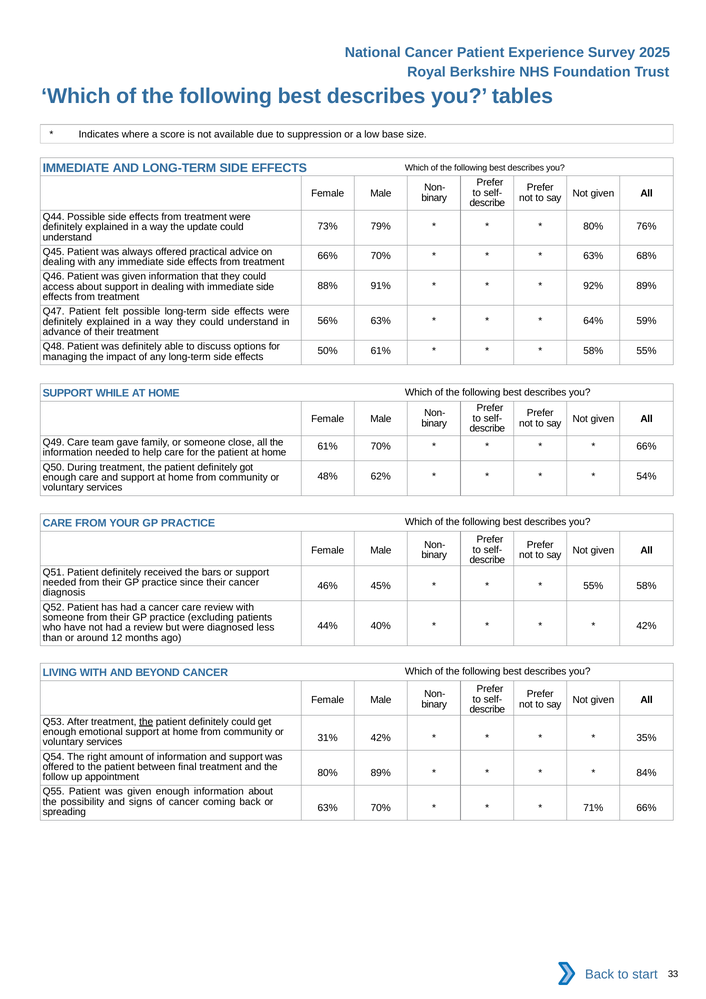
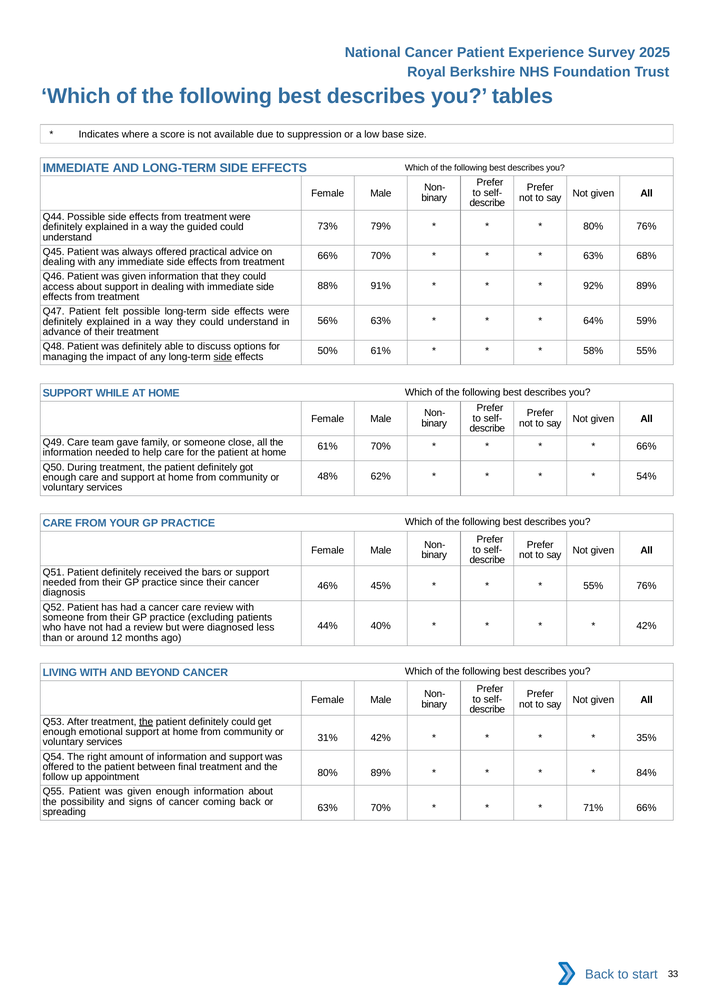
update: update -> guided
side at (223, 357) underline: none -> present
55% 58%: 58% -> 76%
